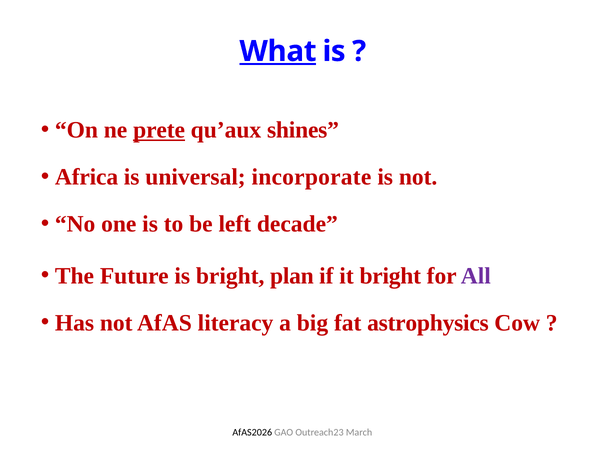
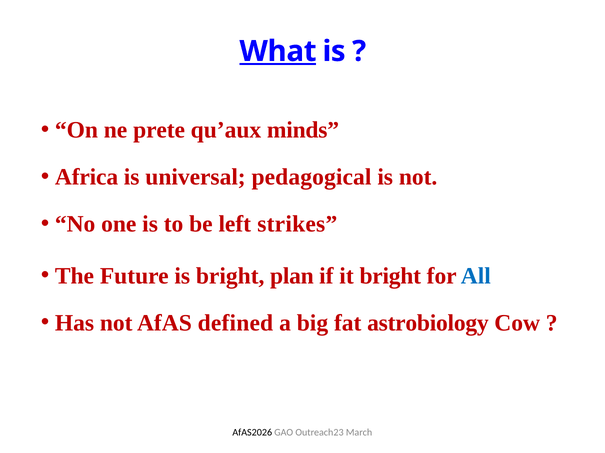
prete underline: present -> none
shines: shines -> minds
incorporate: incorporate -> pedagogical
decade: decade -> strikes
All colour: purple -> blue
literacy: literacy -> defined
astrophysics: astrophysics -> astrobiology
